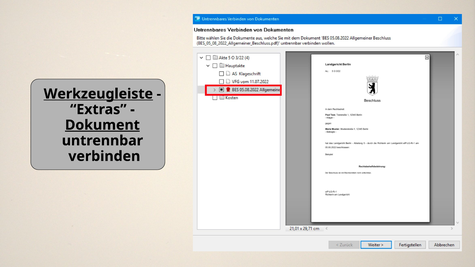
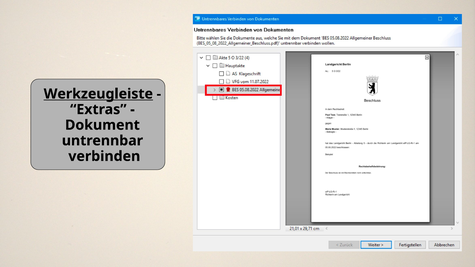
Dokument underline: present -> none
